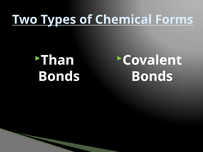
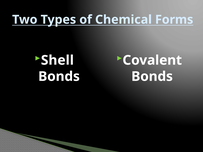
Than: Than -> Shell
